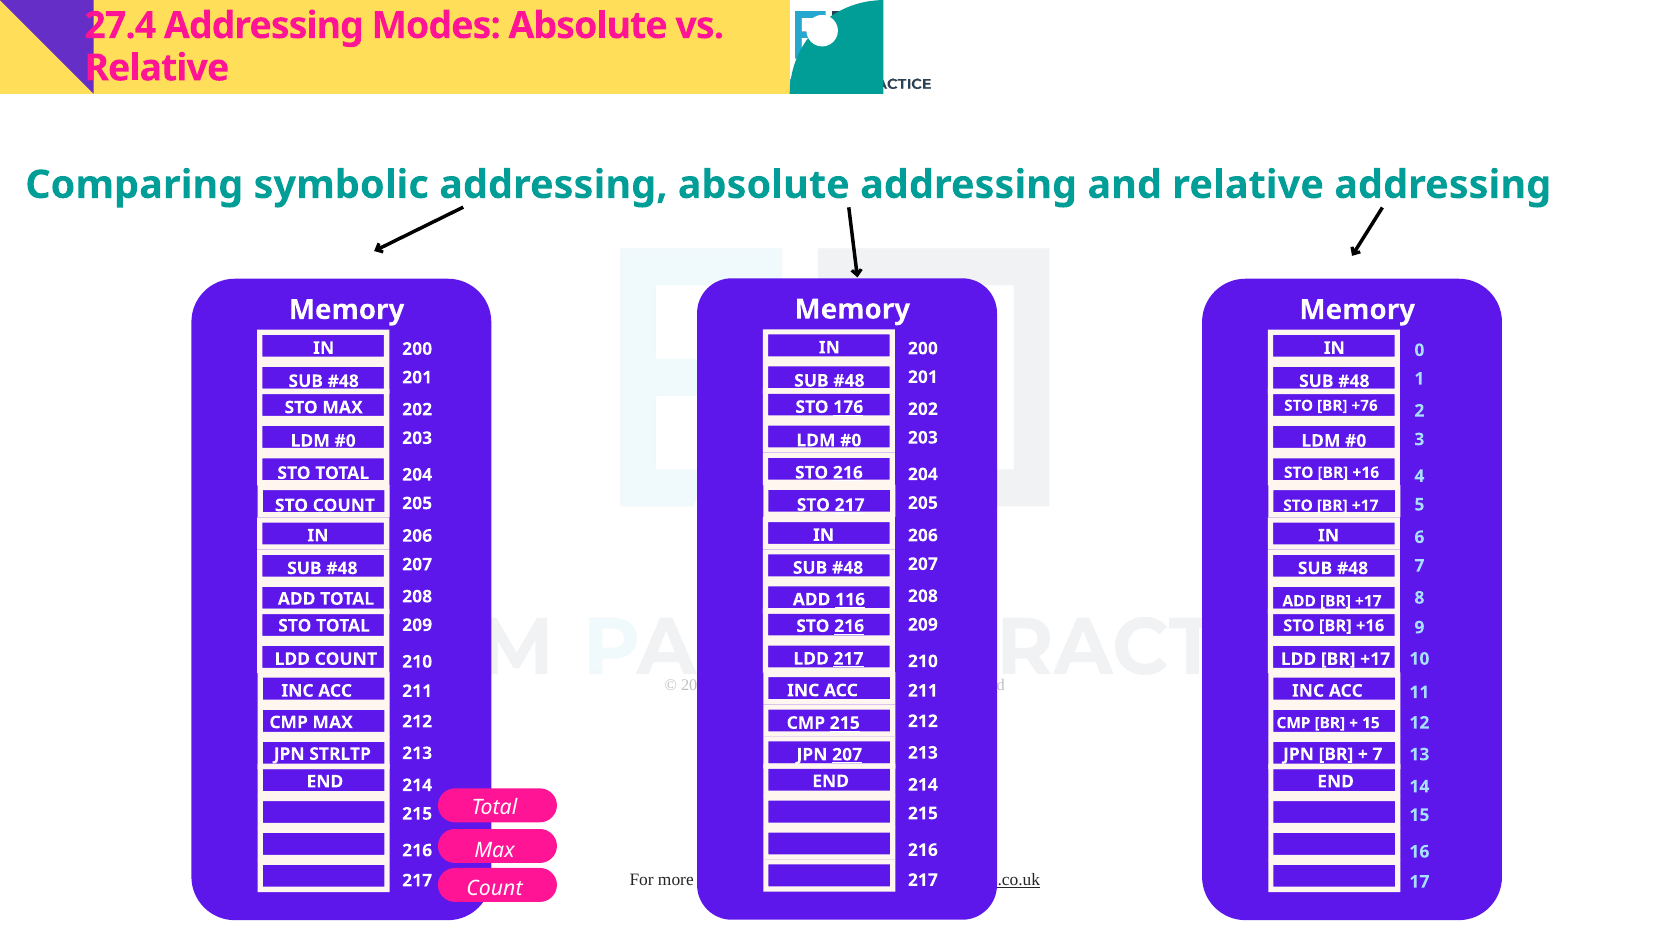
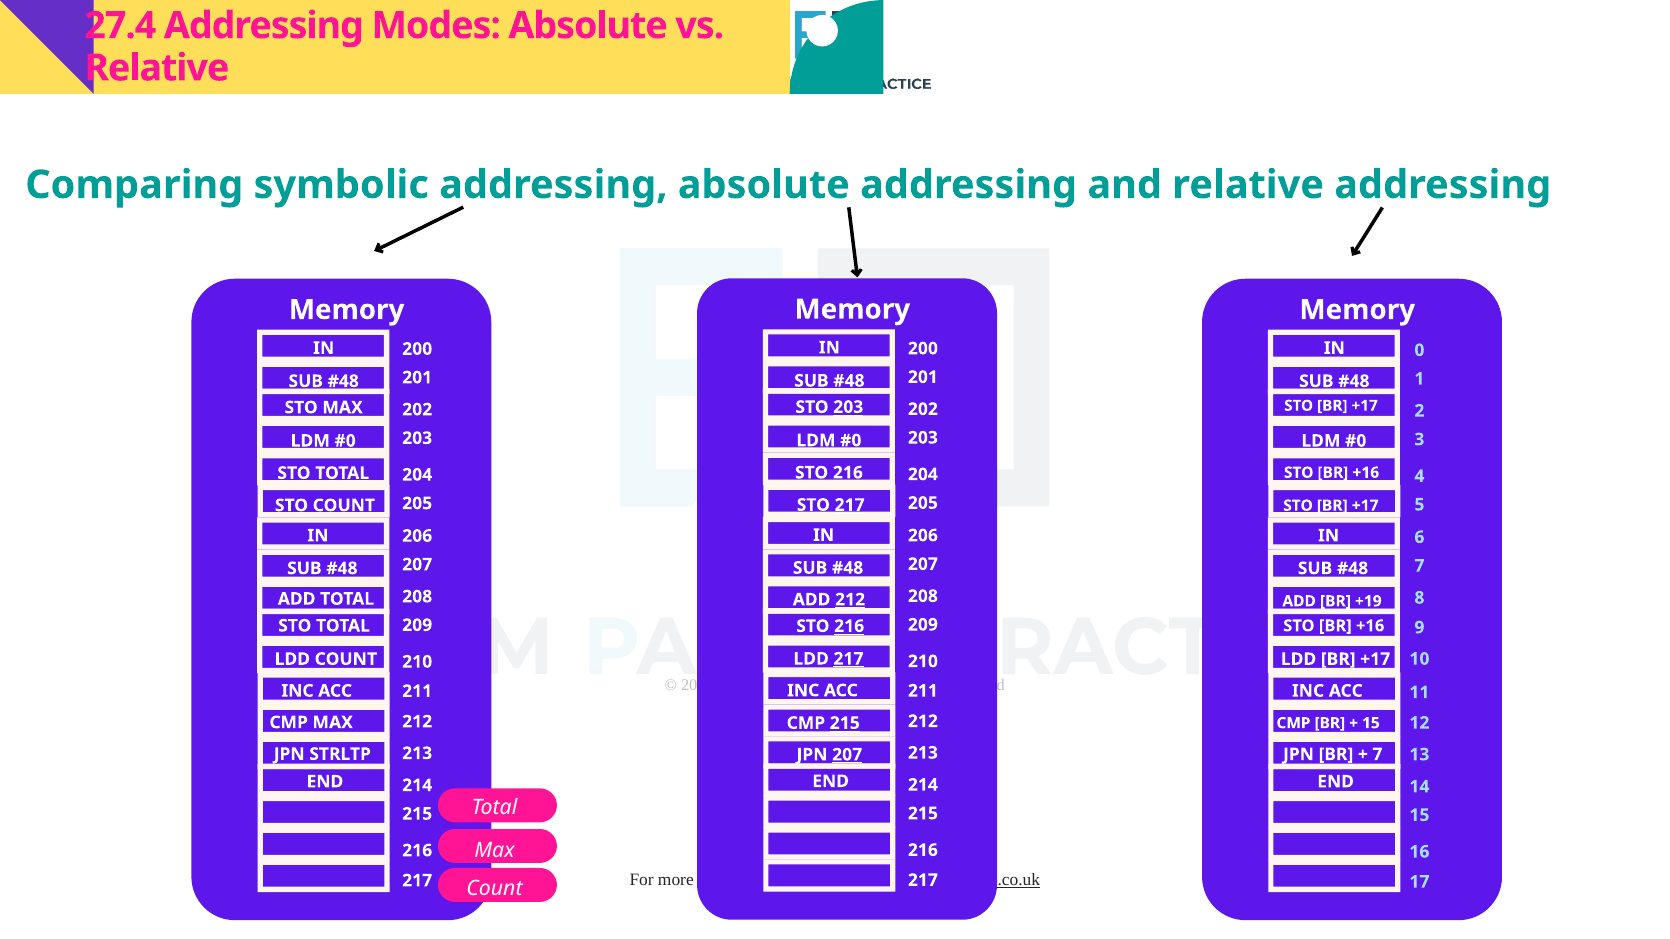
+76 at (1365, 406): +76 -> +17
STO 176: 176 -> 203
ADD 116: 116 -> 212
ADD BR +17: +17 -> +19
